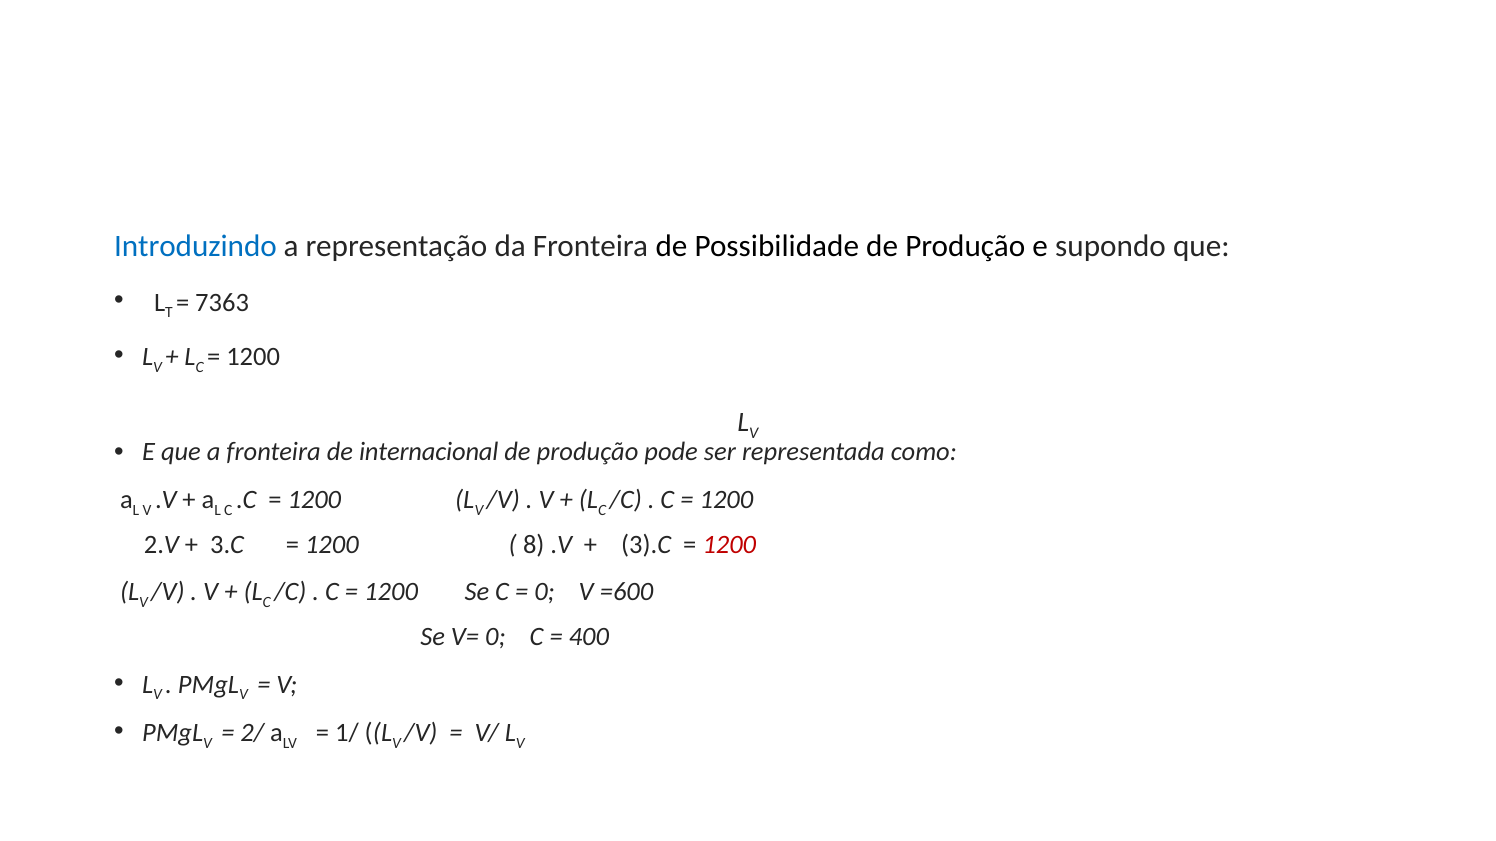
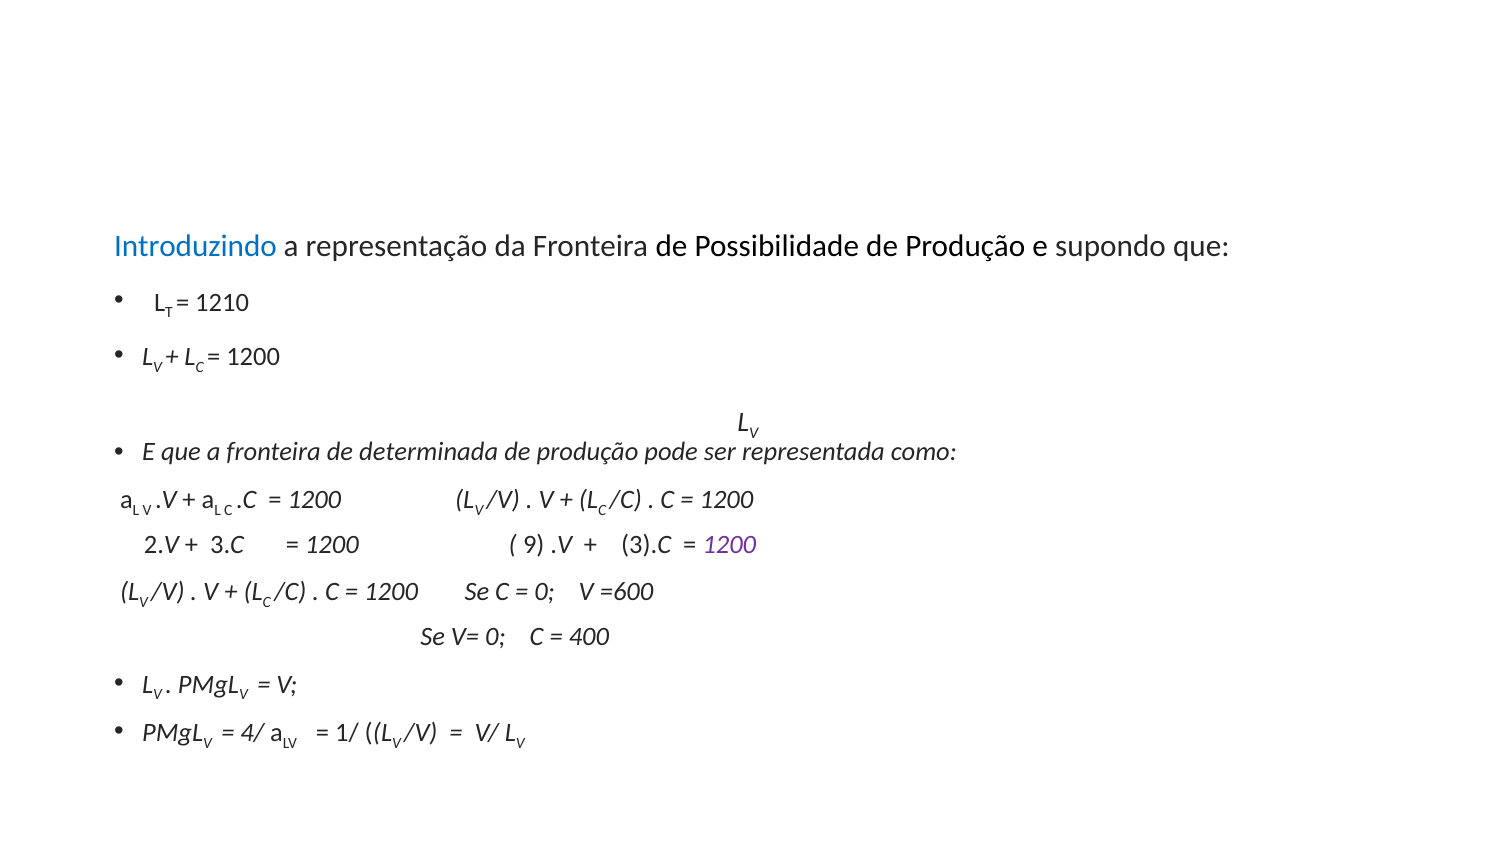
7363: 7363 -> 1210
internacional: internacional -> determinada
8: 8 -> 9
1200 at (729, 545) colour: red -> purple
2/: 2/ -> 4/
